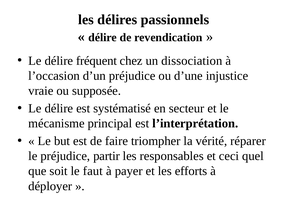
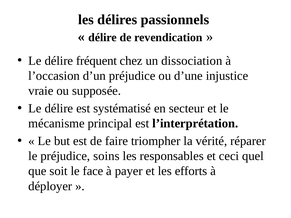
partir: partir -> soins
faut: faut -> face
